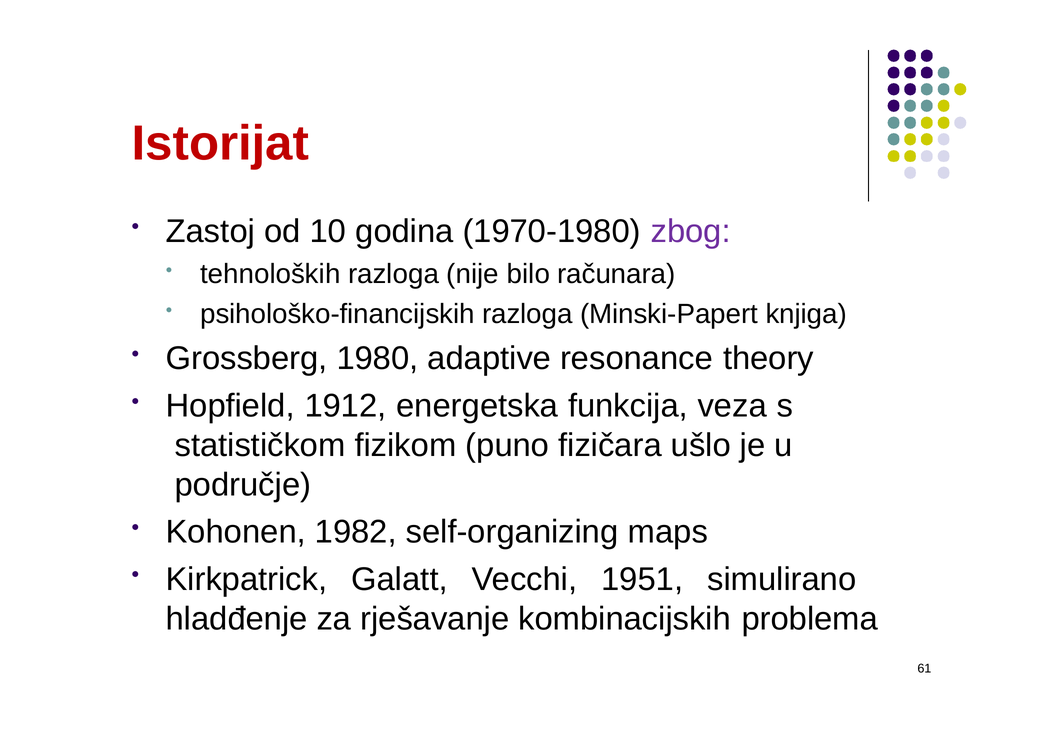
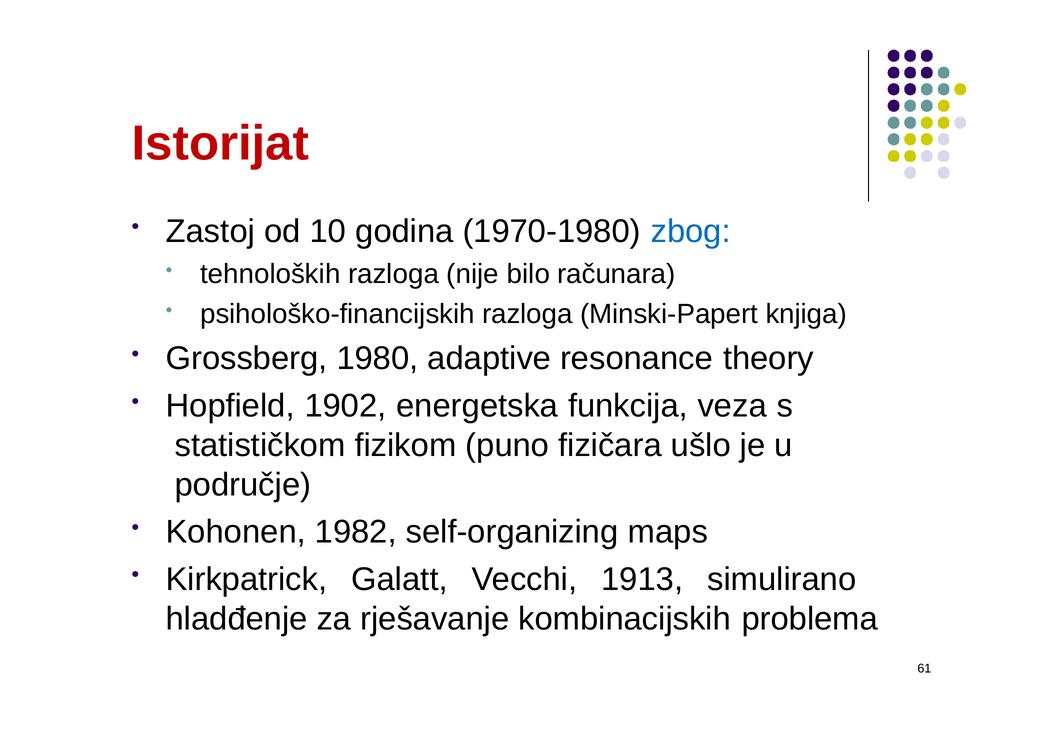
zbog colour: purple -> blue
1912: 1912 -> 1902
1951: 1951 -> 1913
